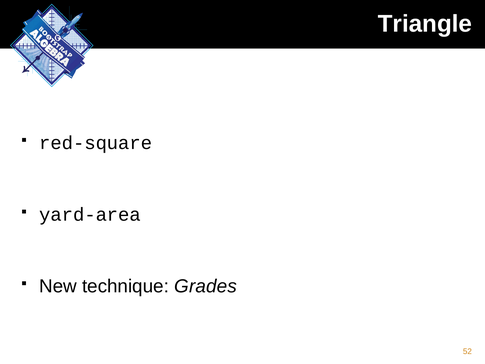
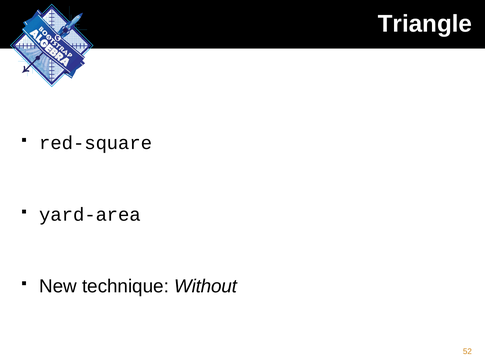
Grades: Grades -> Without
